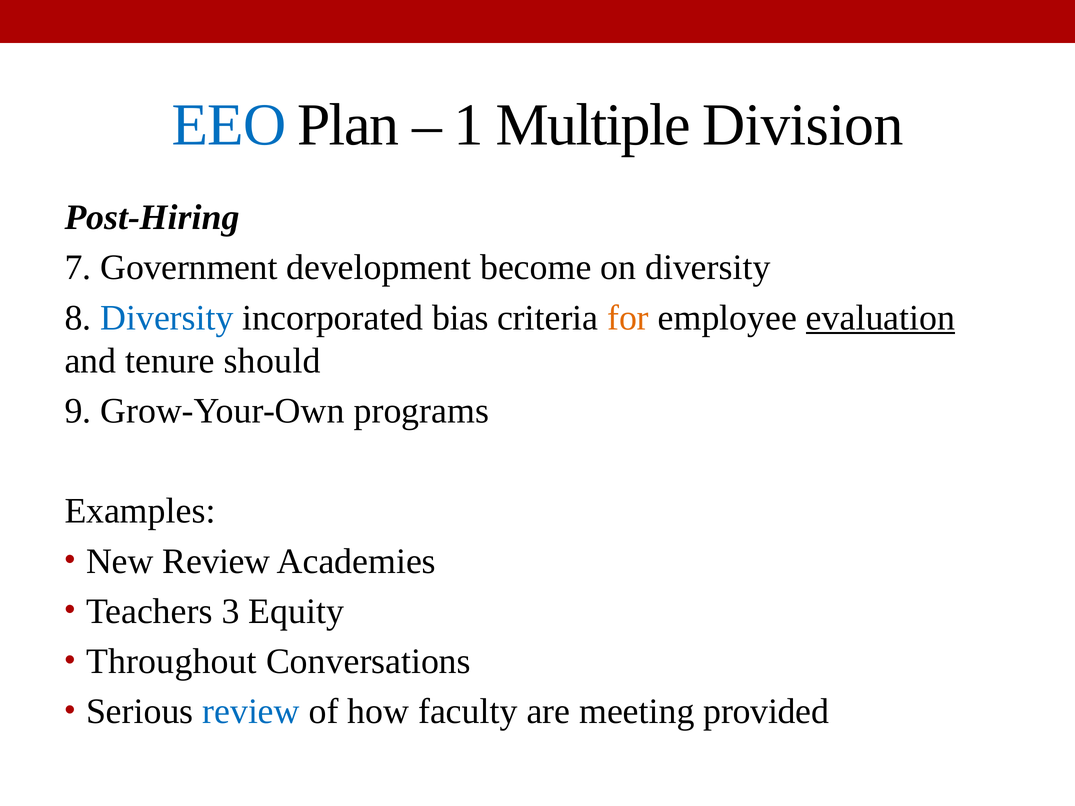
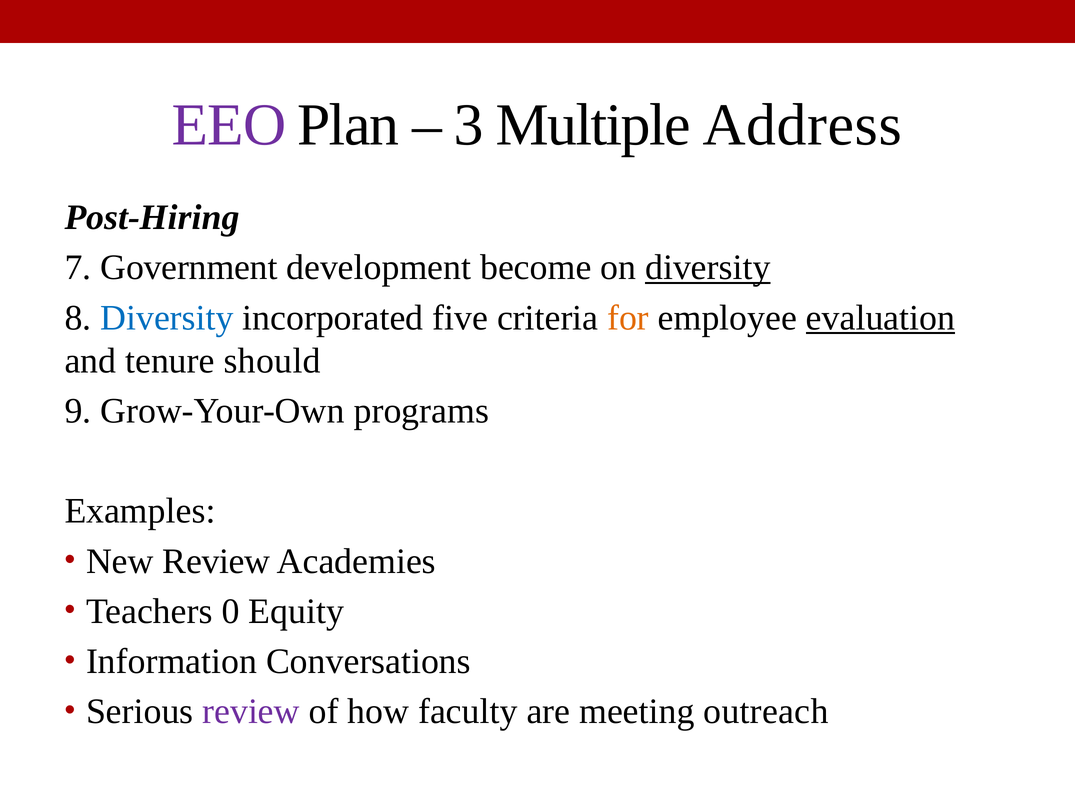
EEO colour: blue -> purple
1: 1 -> 3
Division: Division -> Address
diversity at (708, 268) underline: none -> present
bias: bias -> five
3: 3 -> 0
Throughout: Throughout -> Information
review at (251, 712) colour: blue -> purple
provided: provided -> outreach
